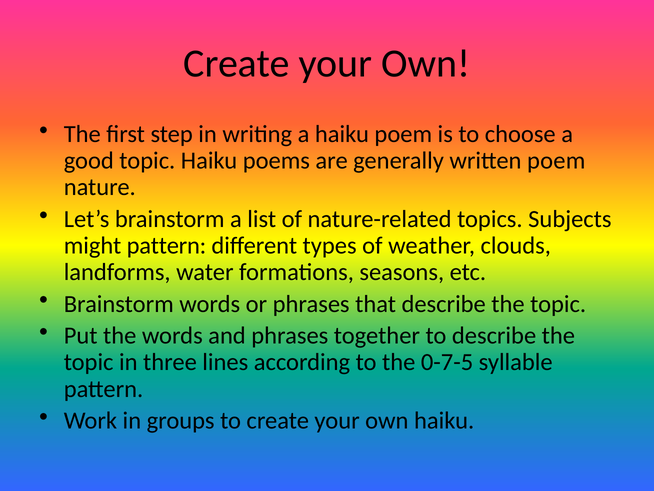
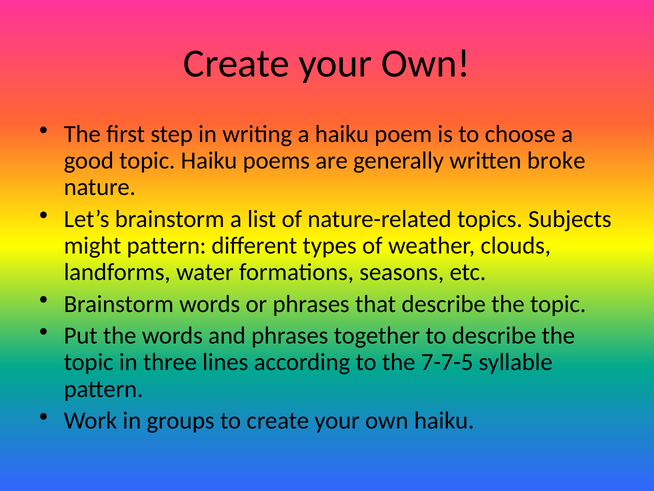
written poem: poem -> broke
0-7-5: 0-7-5 -> 7-7-5
